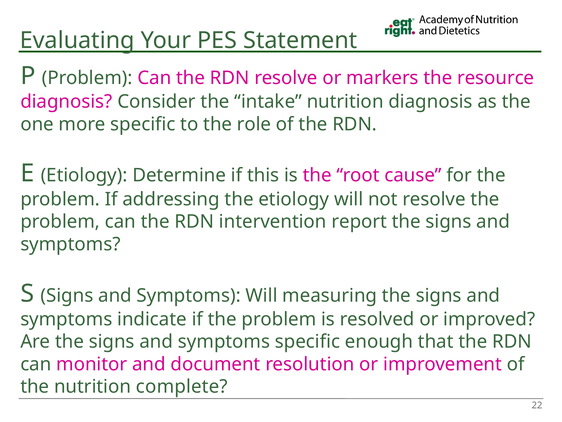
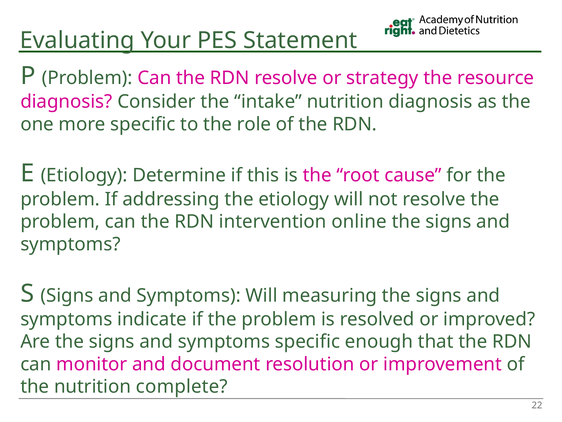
markers: markers -> strategy
report: report -> online
